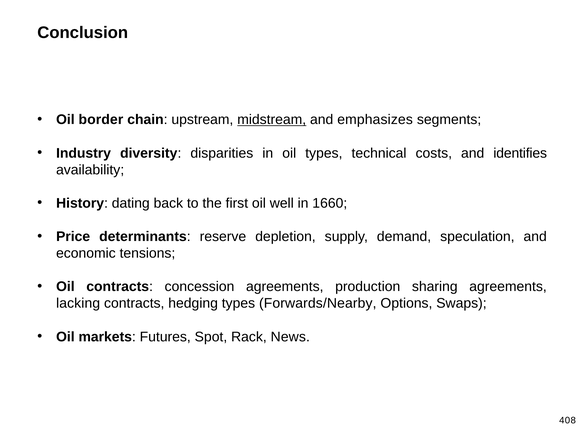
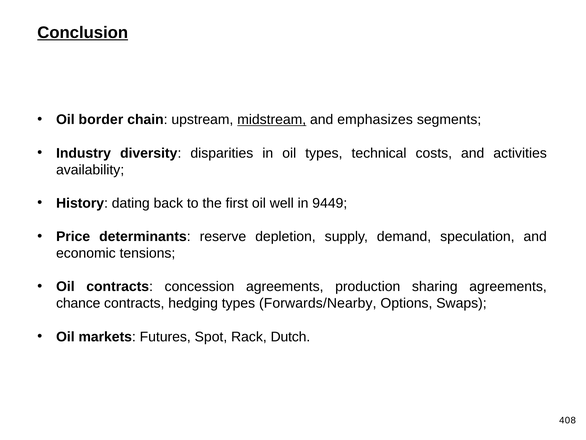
Conclusion underline: none -> present
identifies: identifies -> activities
1660: 1660 -> 9449
lacking: lacking -> chance
News: News -> Dutch
